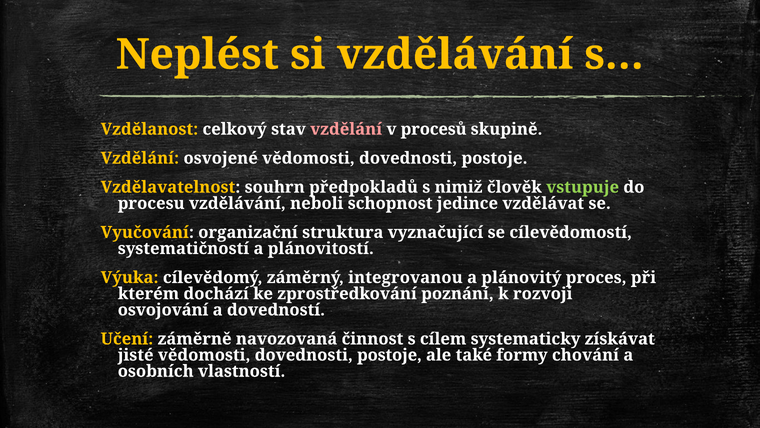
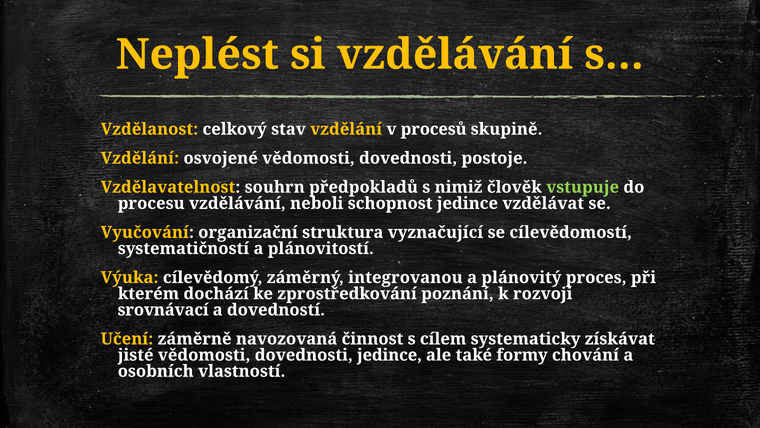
vzdělání at (346, 129) colour: pink -> yellow
osvojování: osvojování -> srovnávací
jisté vědomosti dovednosti postoje: postoje -> jedince
